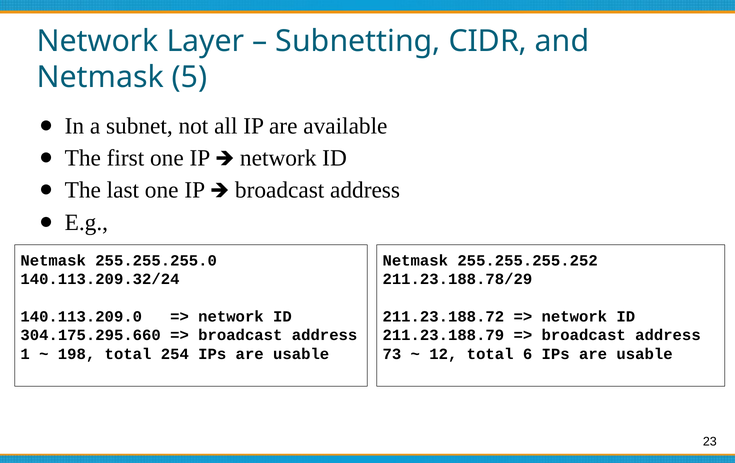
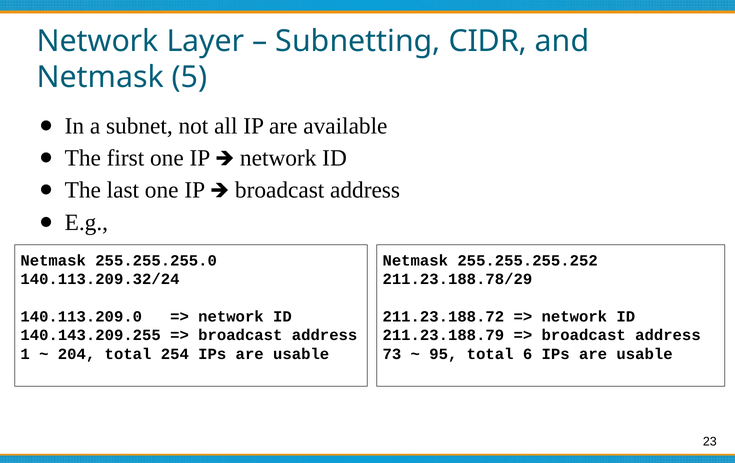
304.175.295.660: 304.175.295.660 -> 140.143.209.255
198: 198 -> 204
12: 12 -> 95
